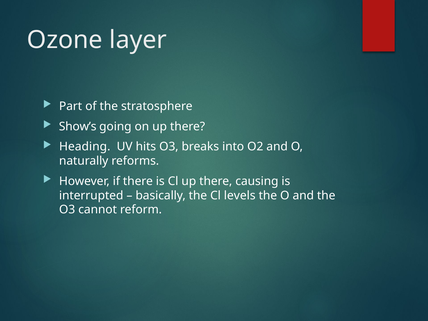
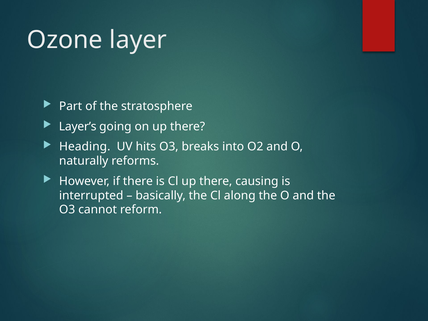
Show’s: Show’s -> Layer’s
levels: levels -> along
